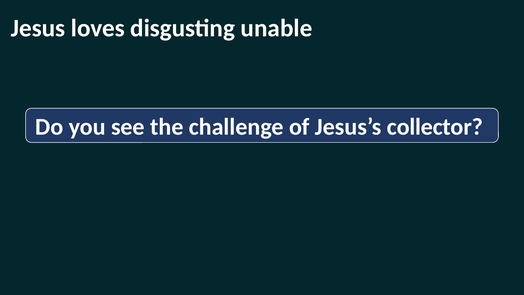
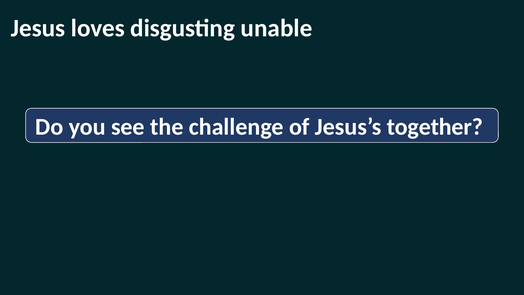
collector: collector -> together
